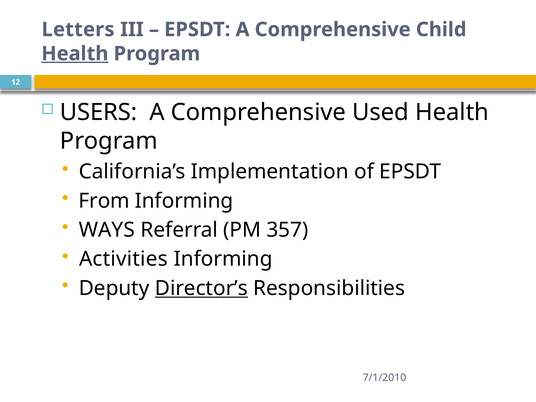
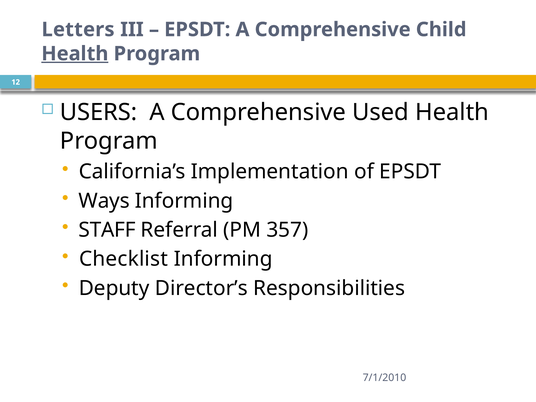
From: From -> Ways
WAYS: WAYS -> STAFF
Activities: Activities -> Checklist
Director’s underline: present -> none
